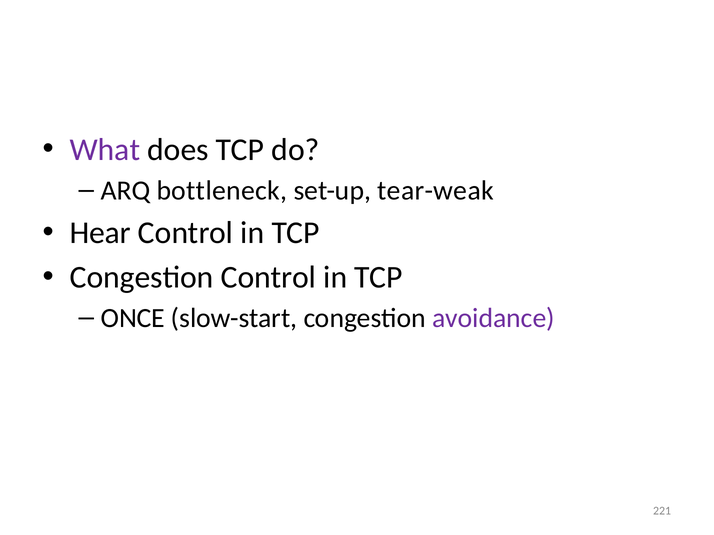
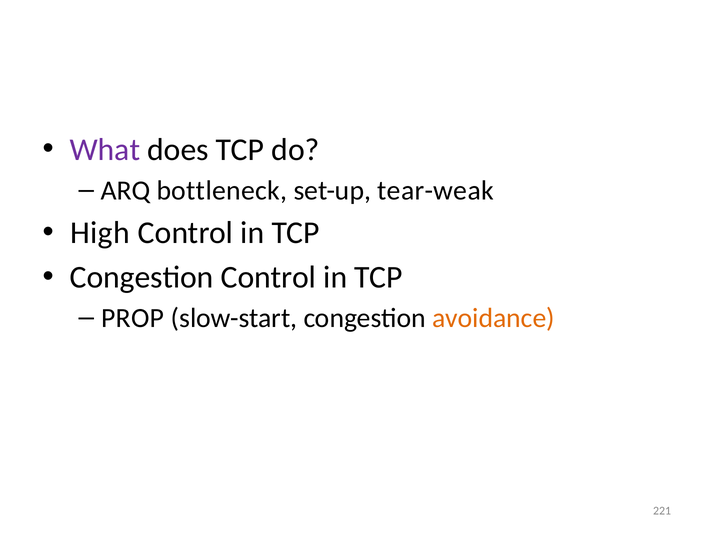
Hear: Hear -> High
ONCE: ONCE -> PROP
avoidance colour: purple -> orange
